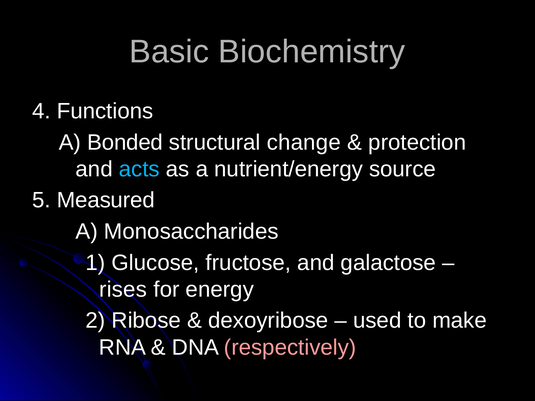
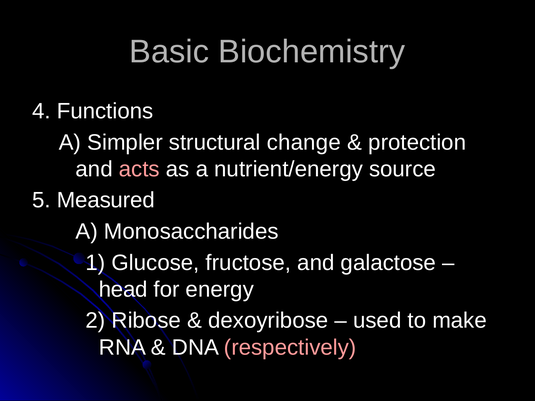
Bonded: Bonded -> Simpler
acts colour: light blue -> pink
rises: rises -> head
